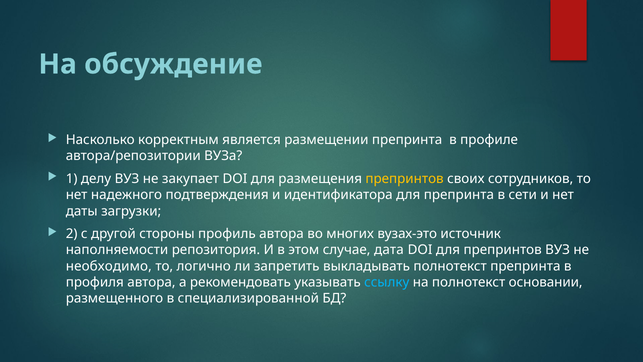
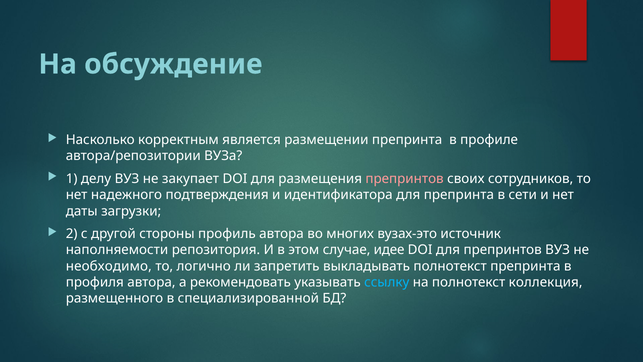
препринтов at (405, 179) colour: yellow -> pink
дата: дата -> идее
основании: основании -> коллекция
